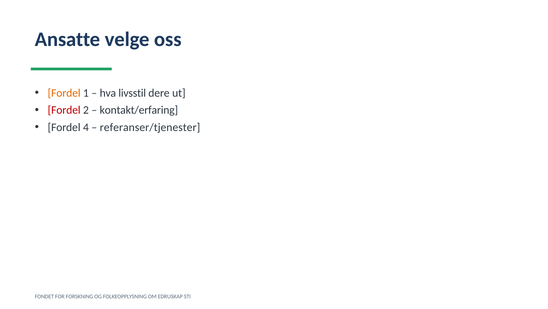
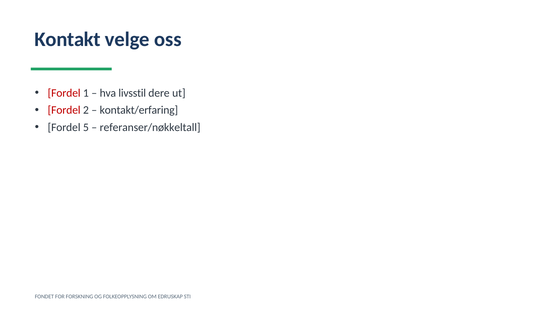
Ansatte: Ansatte -> Kontakt
Fordel at (64, 93) colour: orange -> red
4: 4 -> 5
referanser/tjenester: referanser/tjenester -> referanser/nøkkeltall
